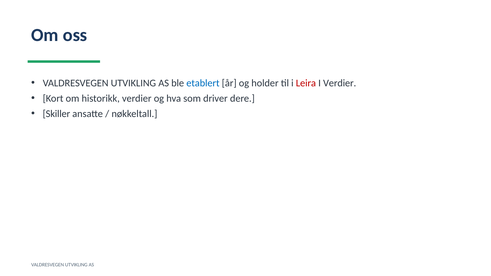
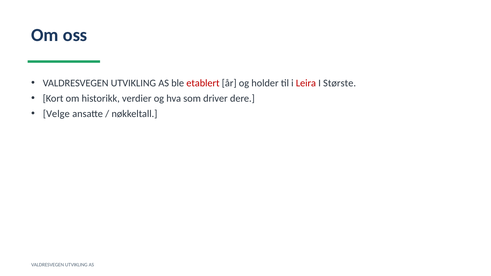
etablert colour: blue -> red
I Verdier: Verdier -> Største
Skiller: Skiller -> Velge
